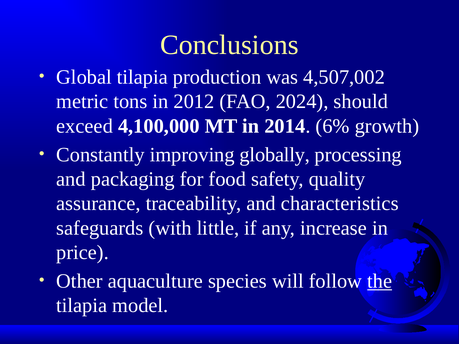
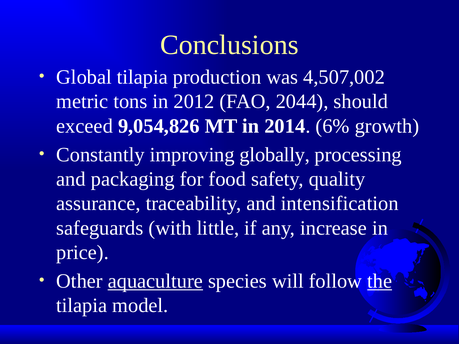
2024: 2024 -> 2044
4,100,000: 4,100,000 -> 9,054,826
characteristics: characteristics -> intensification
aquaculture underline: none -> present
